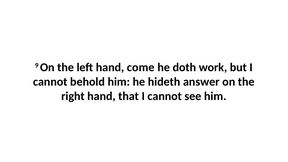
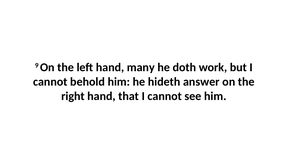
come: come -> many
